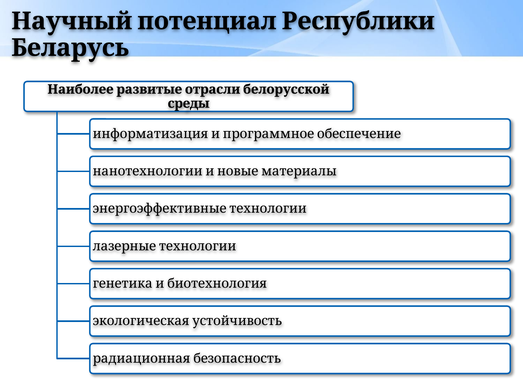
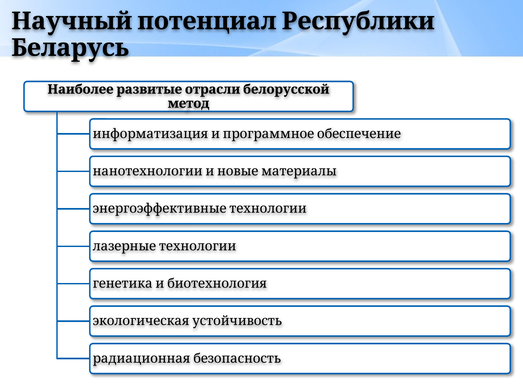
среды: среды -> метод
